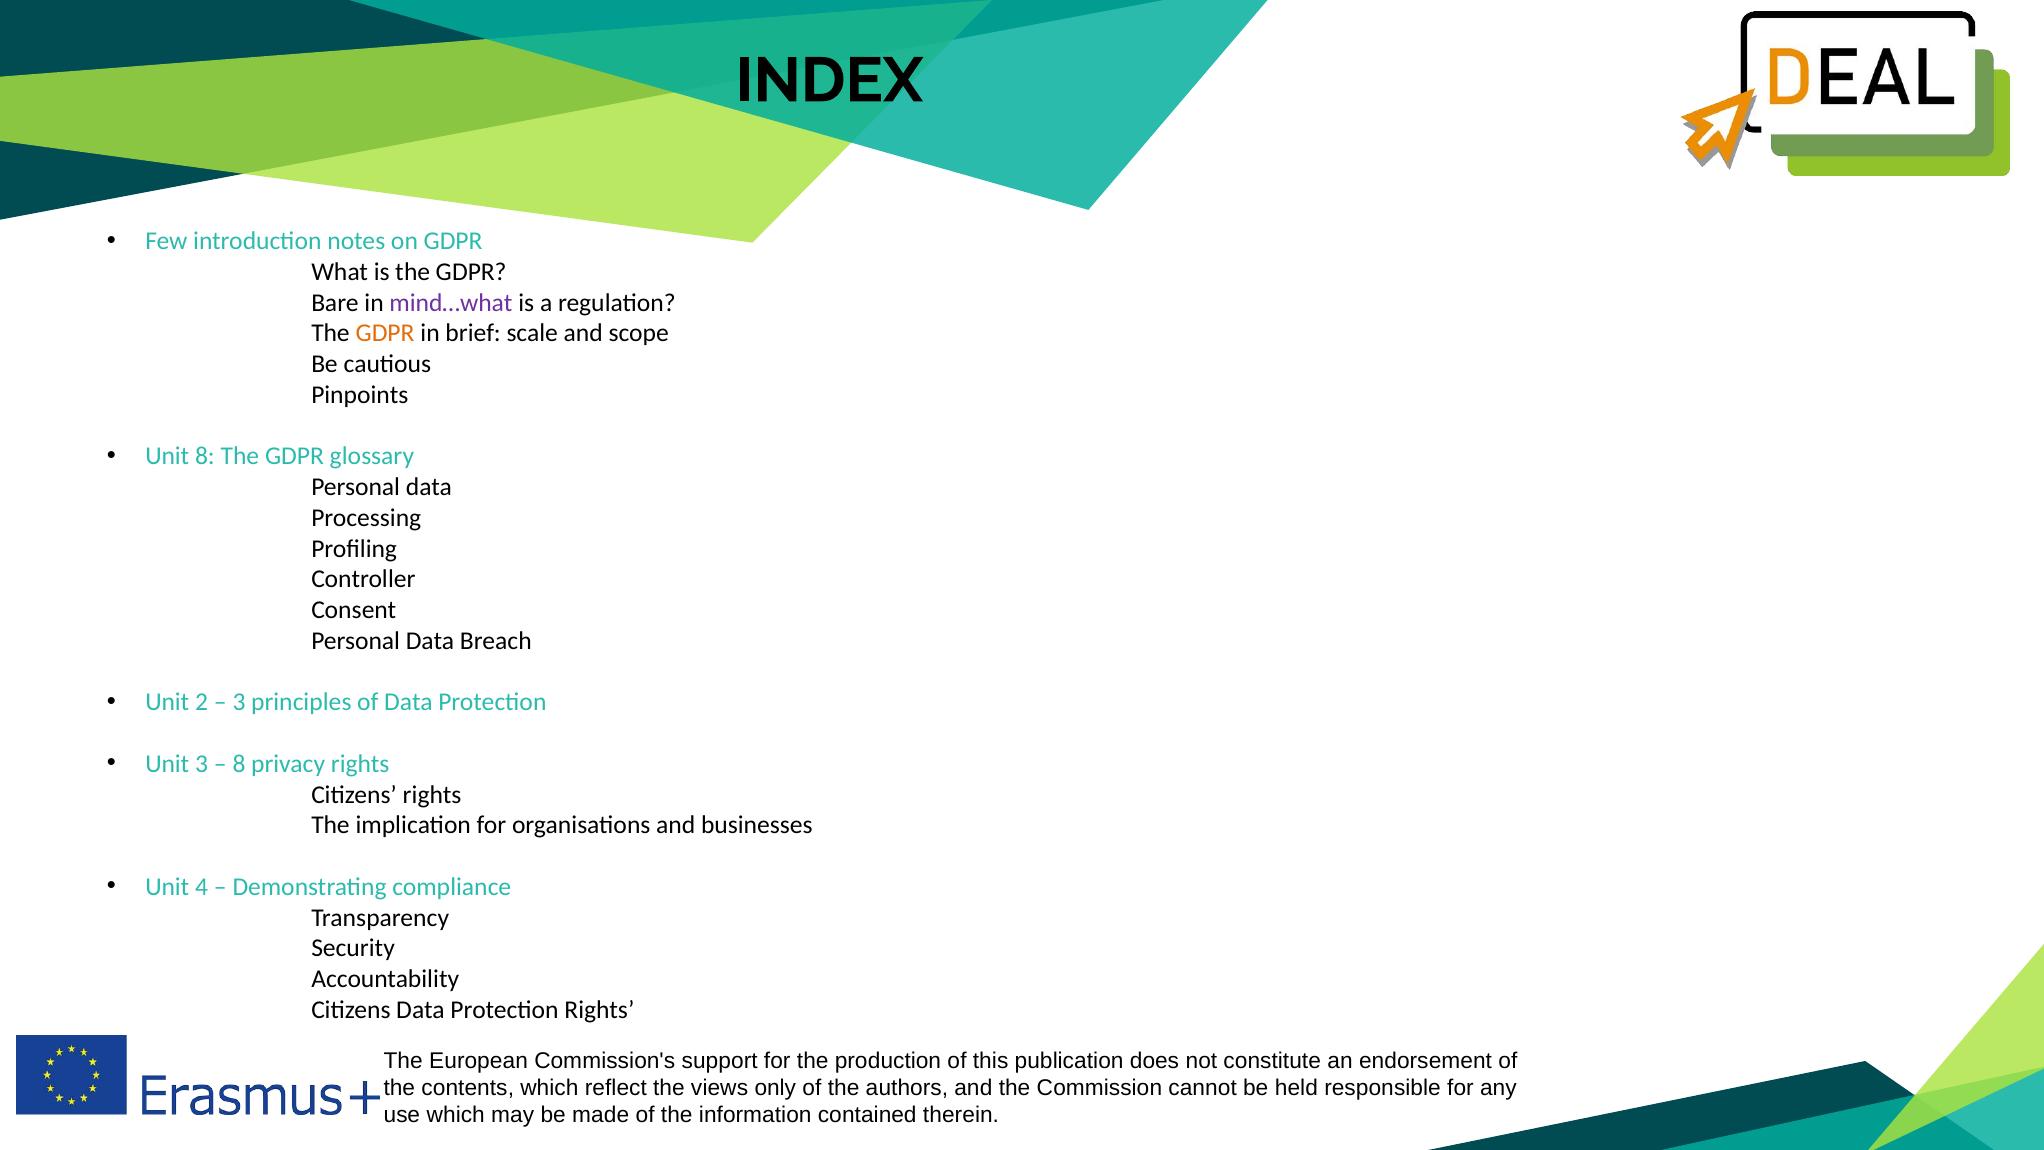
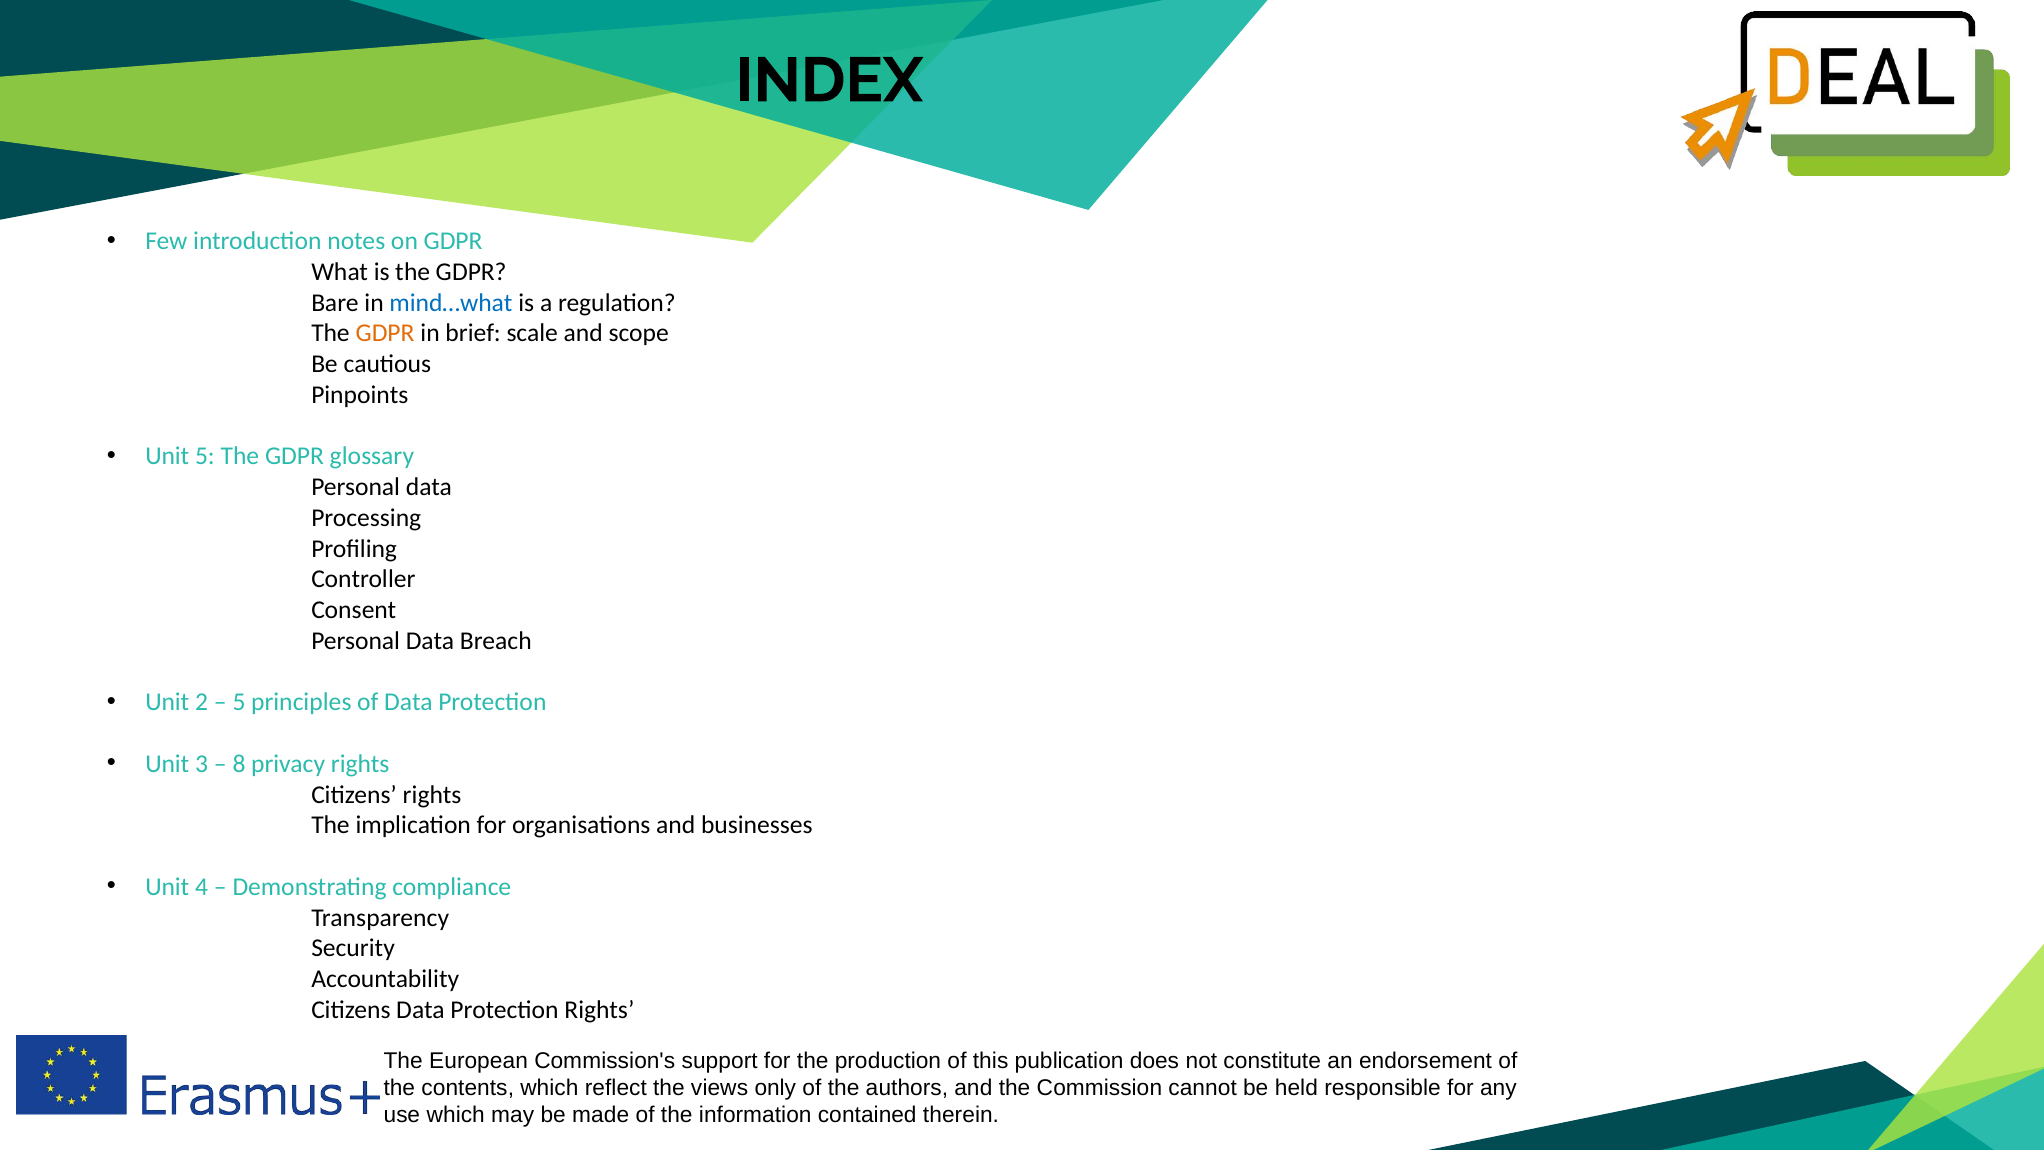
mind…what colour: purple -> blue
Unit 8: 8 -> 5
3 at (239, 702): 3 -> 5
